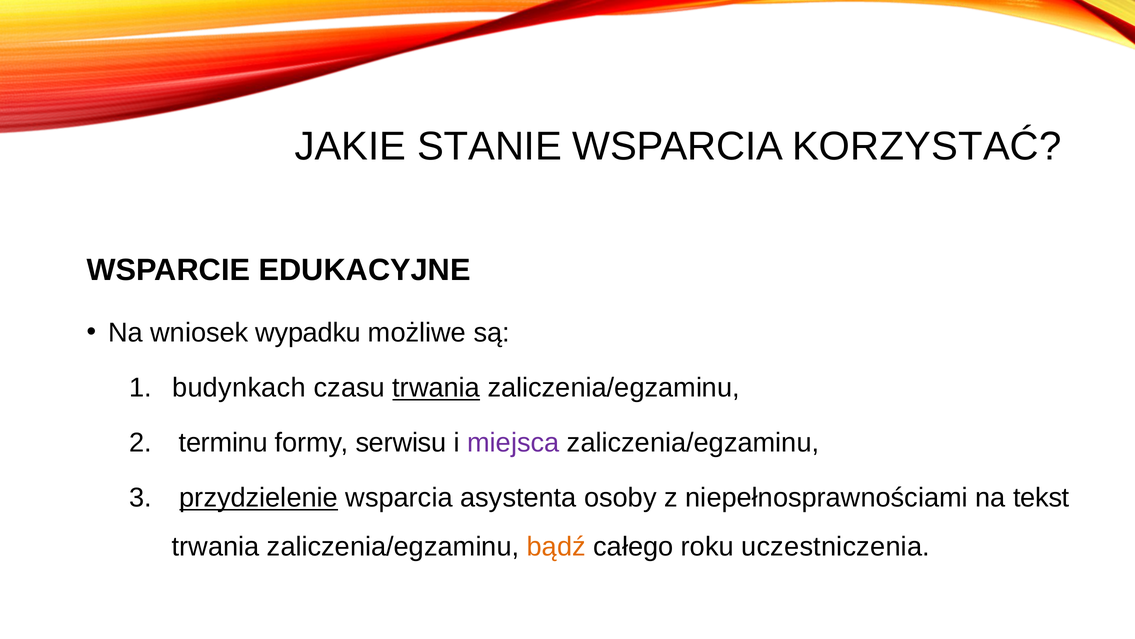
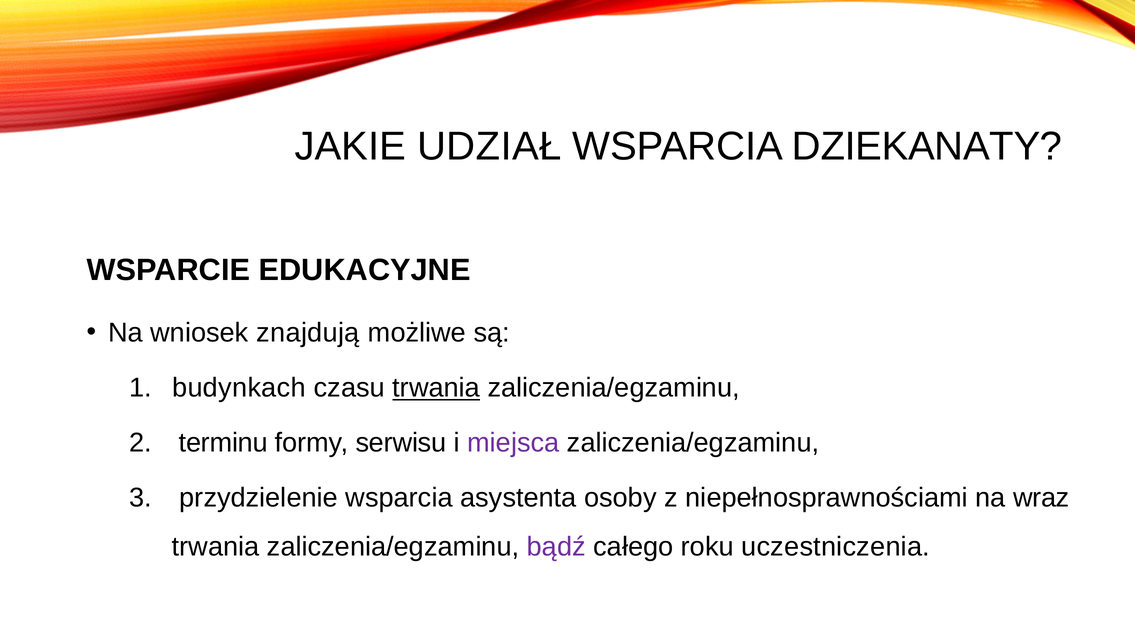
STANIE: STANIE -> UDZIAŁ
KORZYSTAĆ: KORZYSTAĆ -> DZIEKANATY
wypadku: wypadku -> znajdują
przydzielenie underline: present -> none
tekst: tekst -> wraz
bądź colour: orange -> purple
